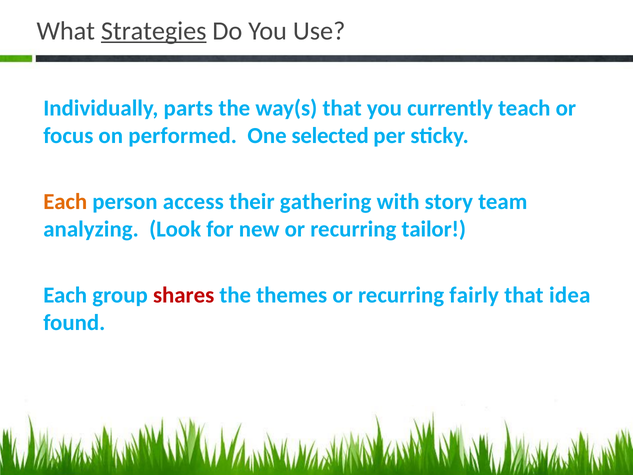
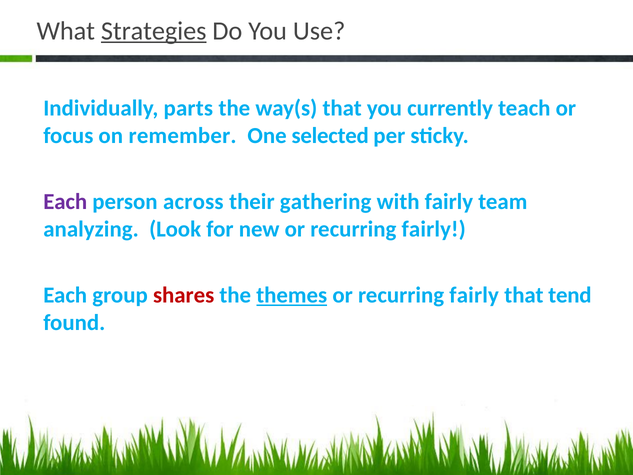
performed: performed -> remember
Each at (65, 202) colour: orange -> purple
access: access -> across
with story: story -> fairly
new or recurring tailor: tailor -> fairly
themes underline: none -> present
idea: idea -> tend
